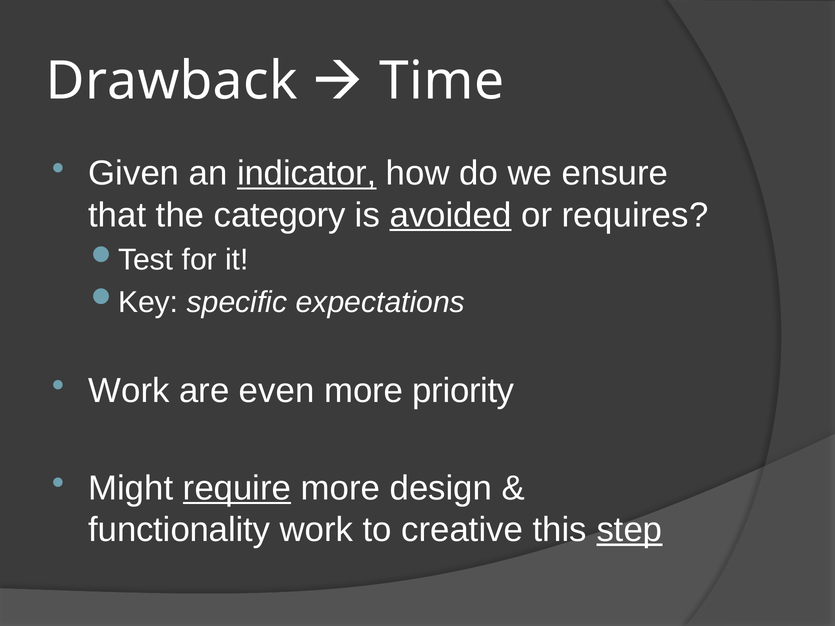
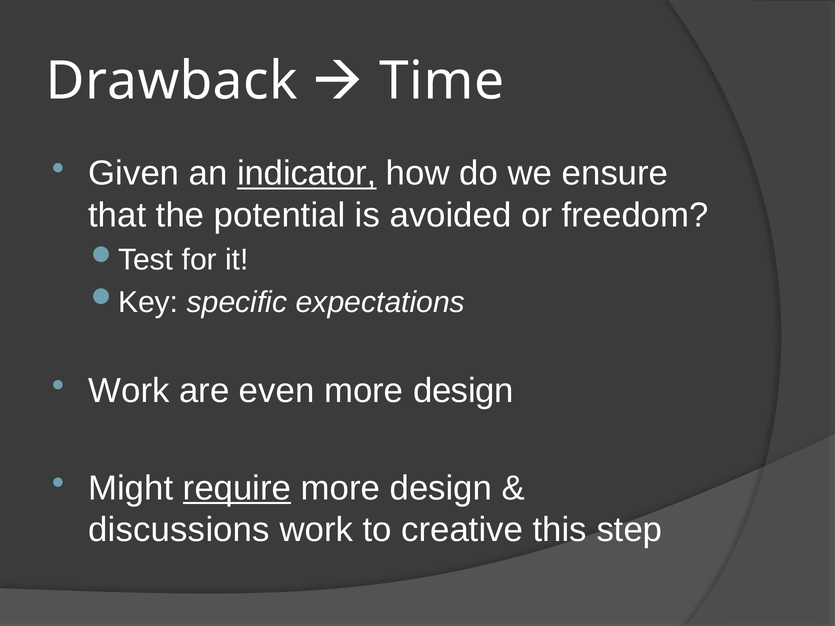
category: category -> potential
avoided underline: present -> none
requires: requires -> freedom
even more priority: priority -> design
functionality: functionality -> discussions
step underline: present -> none
